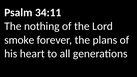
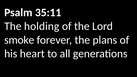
34:11: 34:11 -> 35:11
nothing: nothing -> holding
